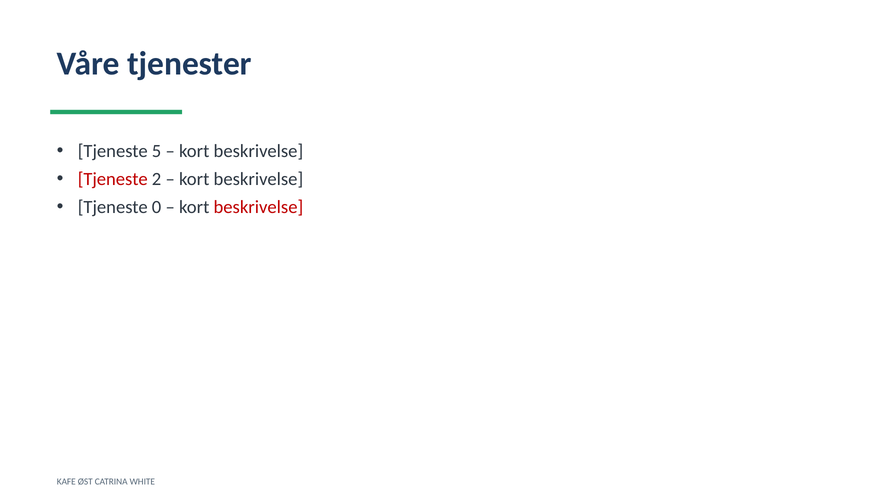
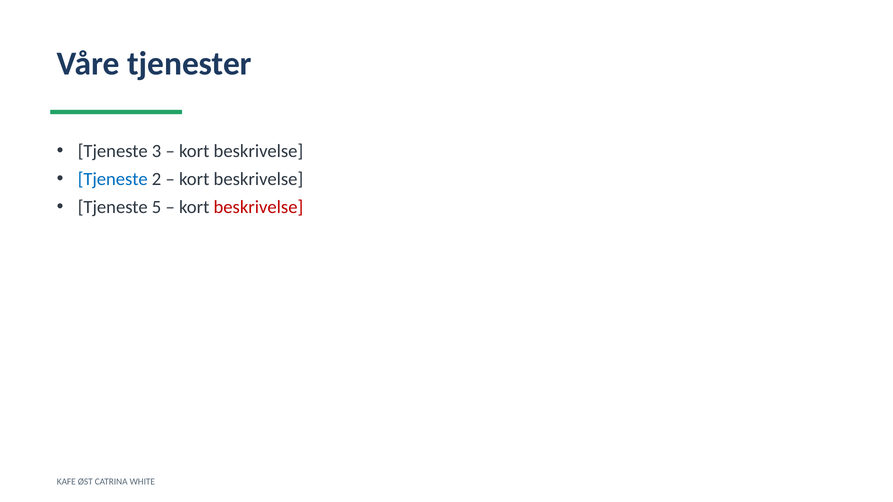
5: 5 -> 3
Tjeneste at (113, 179) colour: red -> blue
0: 0 -> 5
